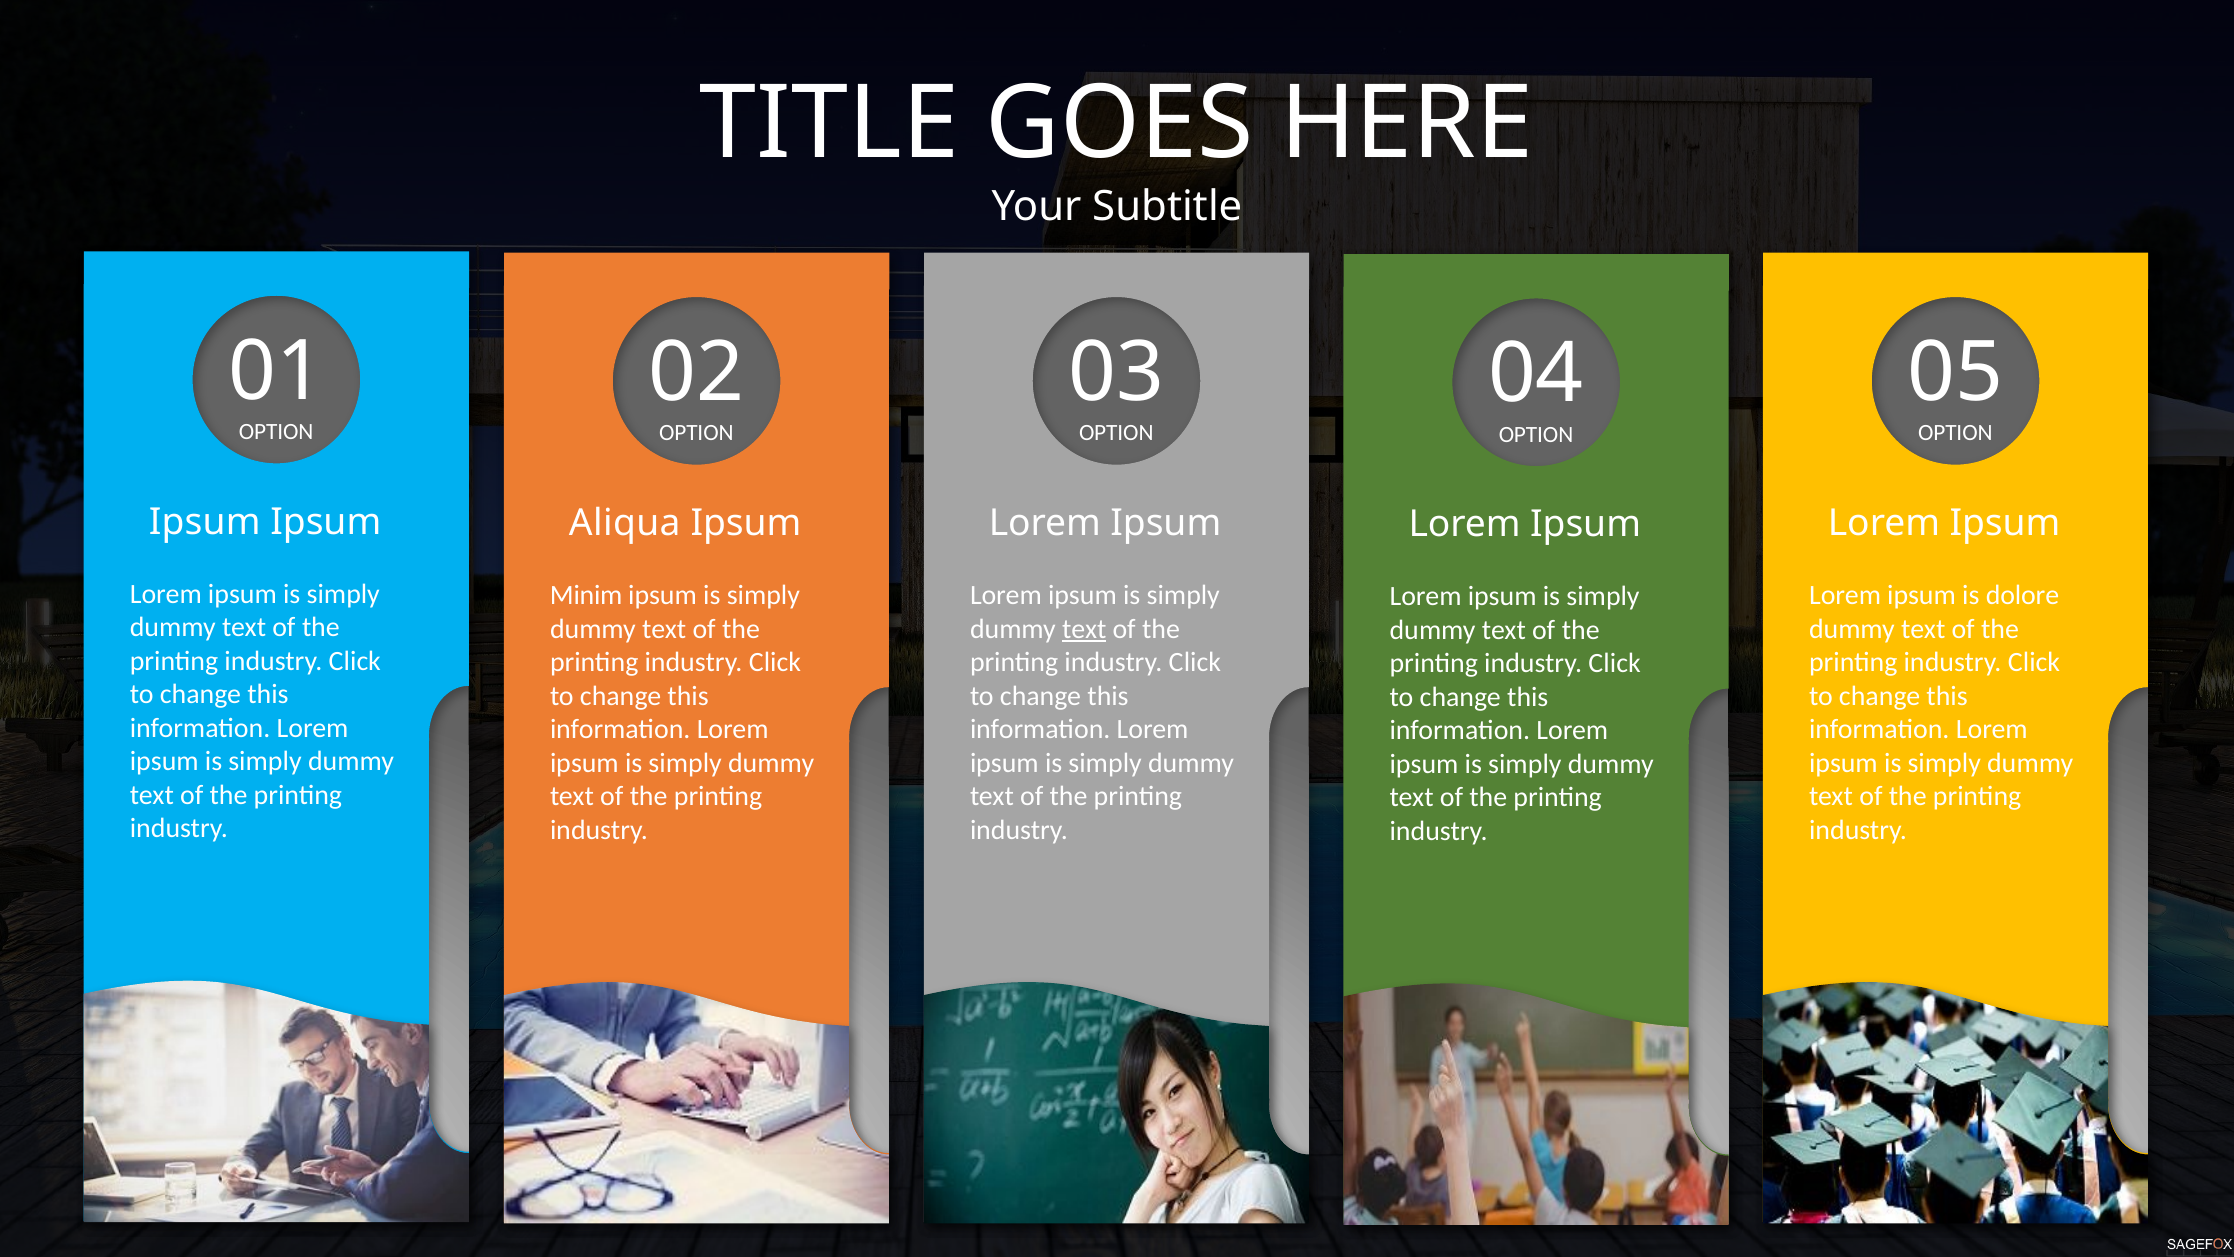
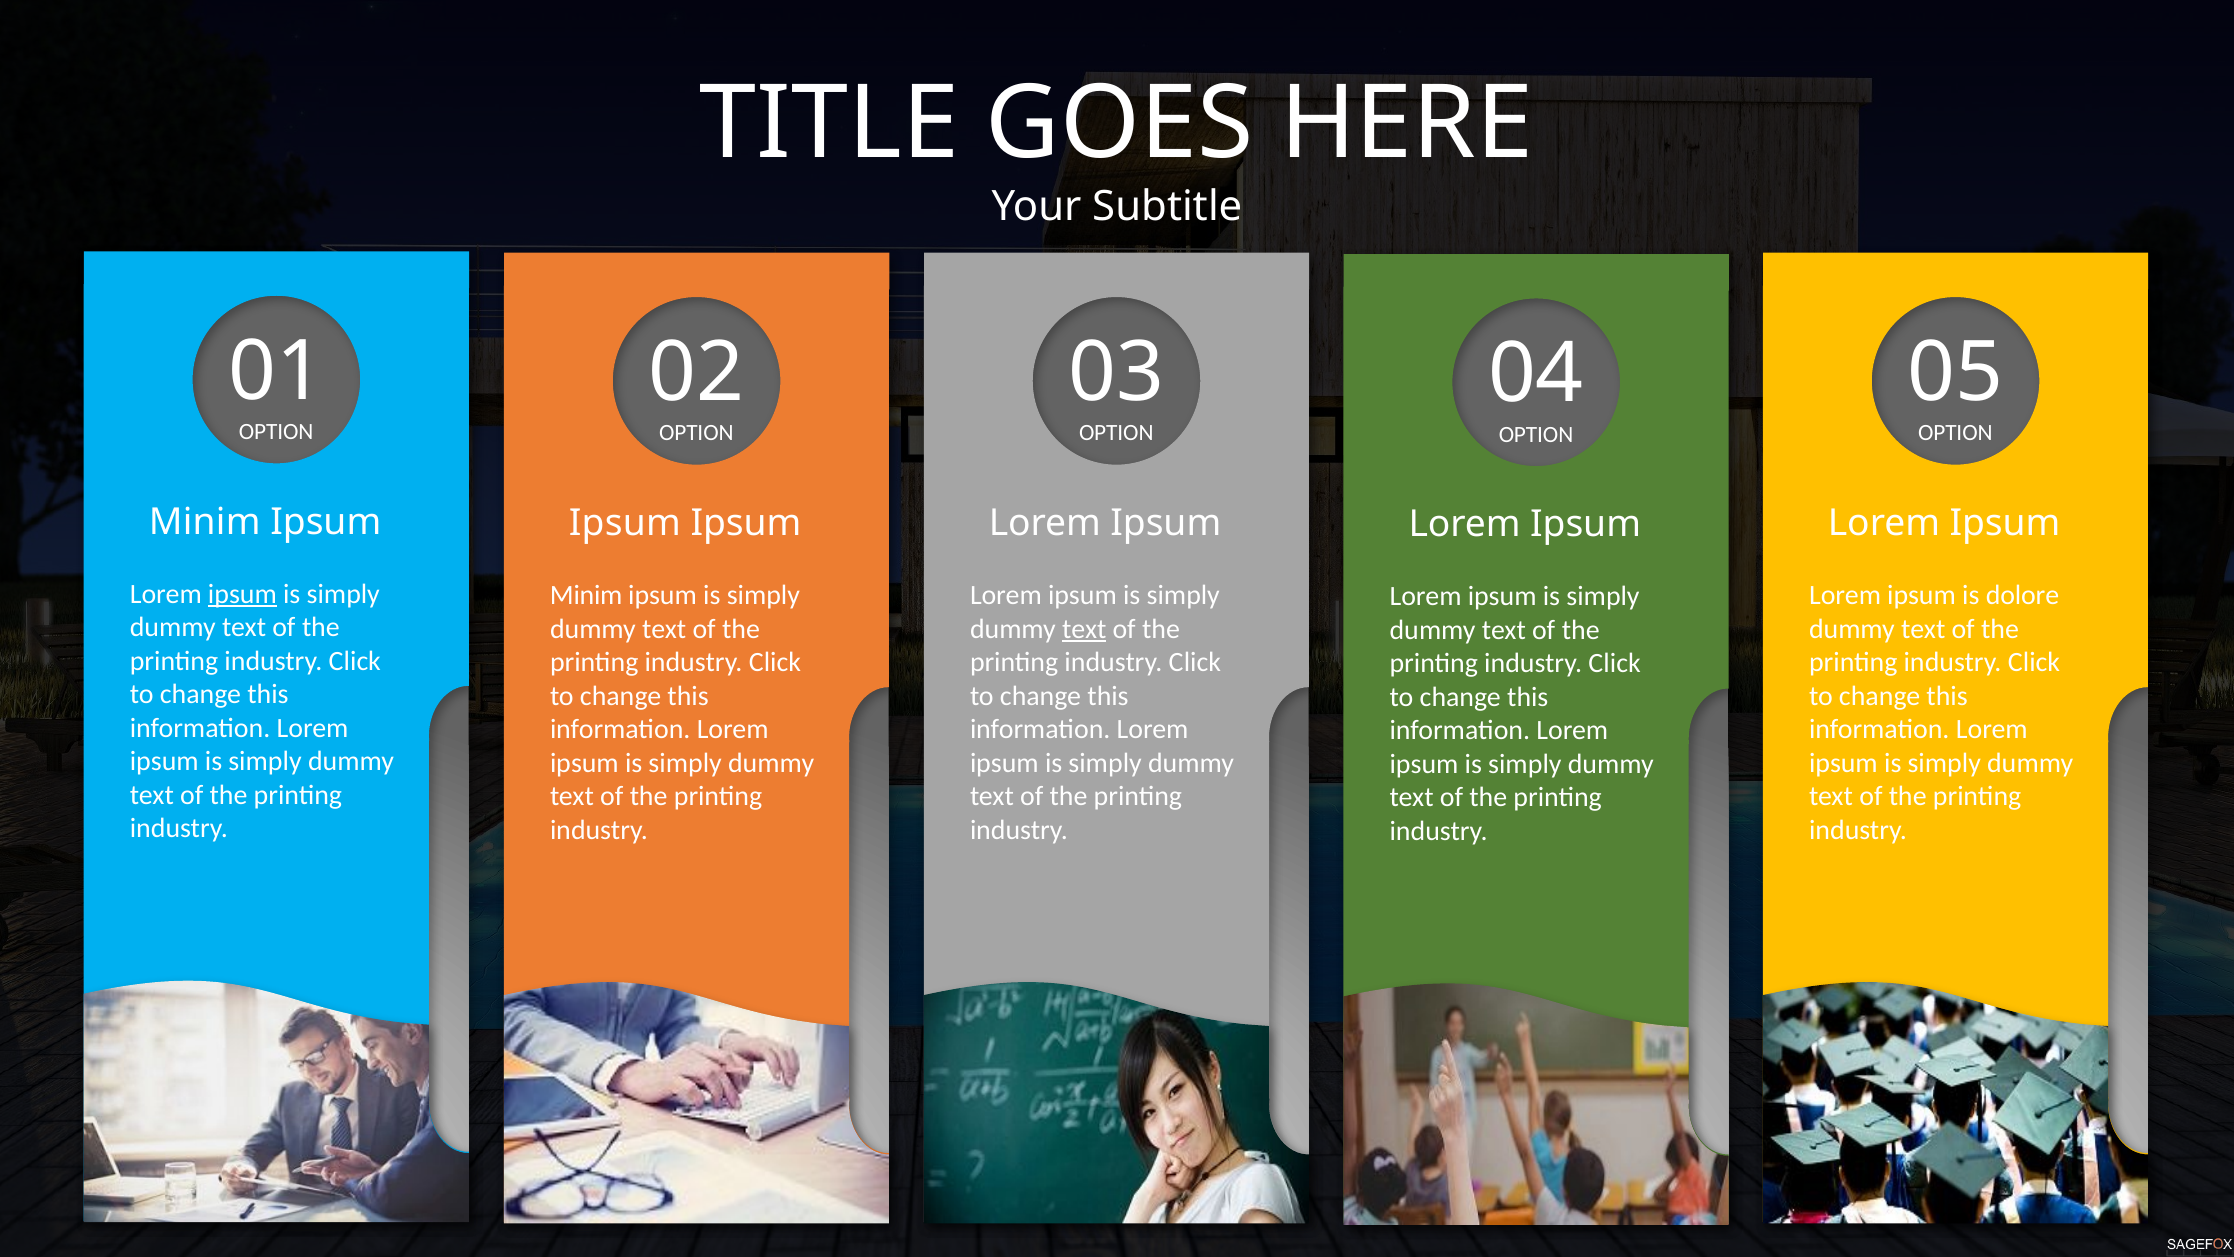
Ipsum at (205, 522): Ipsum -> Minim
Aliqua at (625, 523): Aliqua -> Ipsum
ipsum at (242, 594) underline: none -> present
